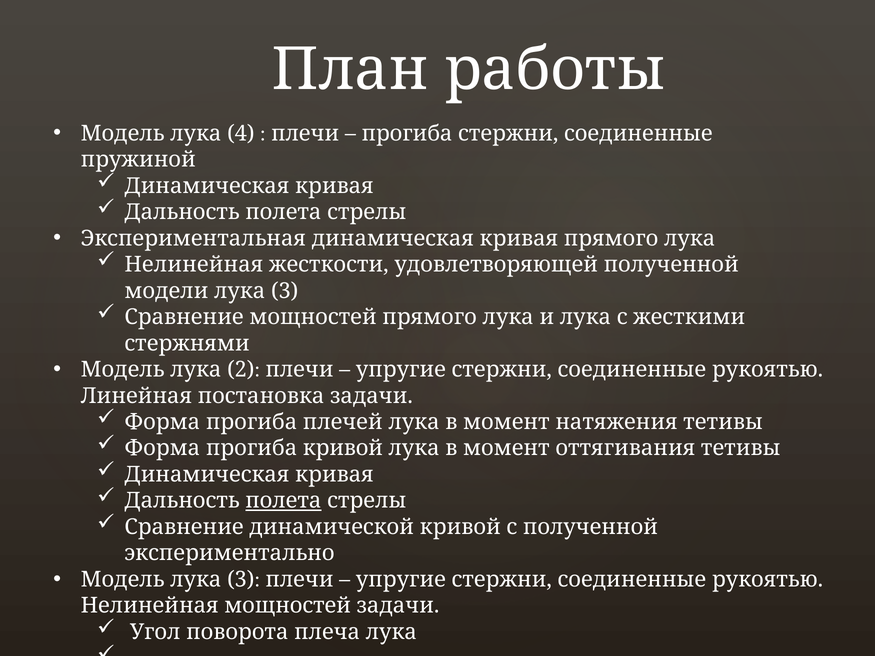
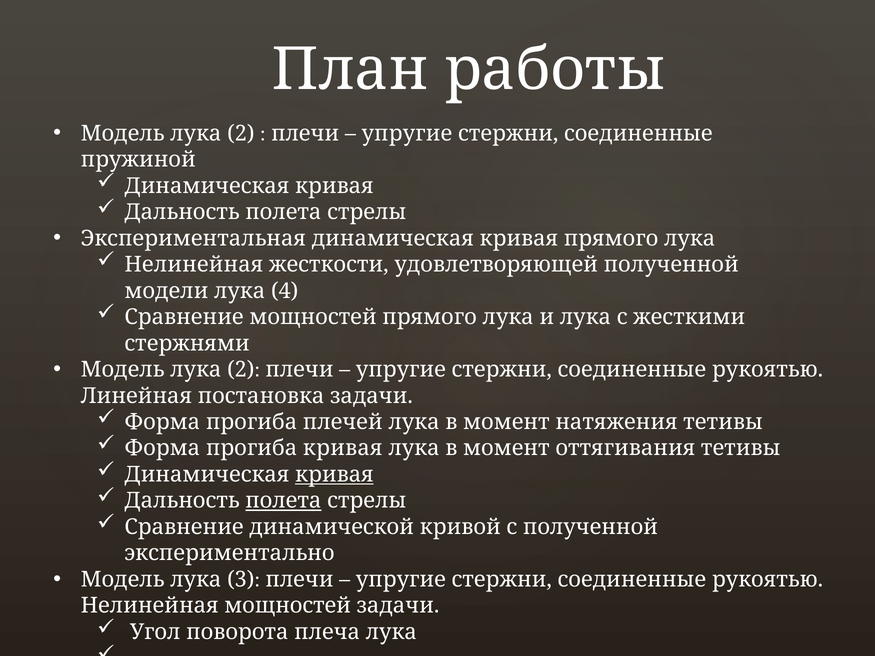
4 at (241, 133): 4 -> 2
прогиба at (407, 133): прогиба -> упругие
модели лука 3: 3 -> 4
прогиба кривой: кривой -> кривая
кривая at (334, 475) underline: none -> present
